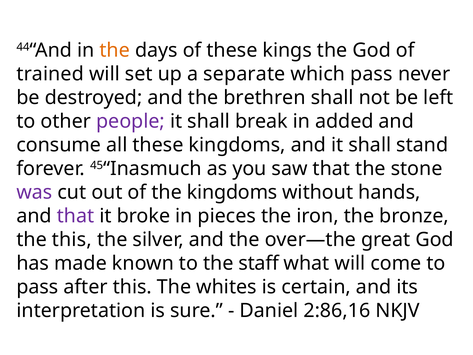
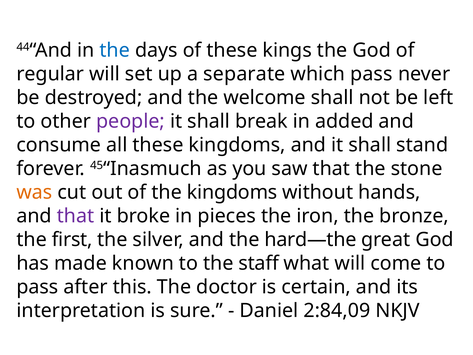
the at (115, 50) colour: orange -> blue
trained: trained -> regular
brethren: brethren -> welcome
was colour: purple -> orange
the this: this -> first
over—the: over—the -> hard—the
whites: whites -> doctor
2:86,16: 2:86,16 -> 2:84,09
